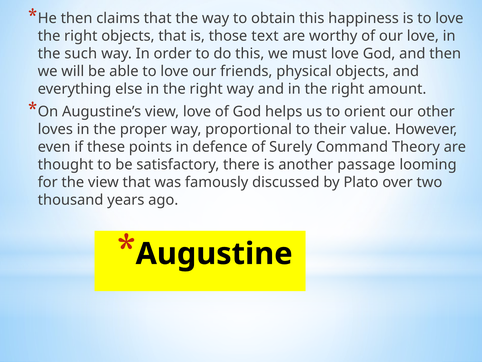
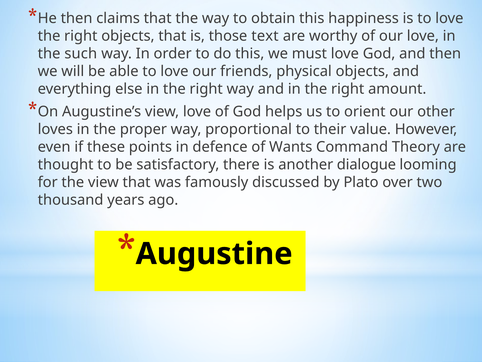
Surely: Surely -> Wants
passage: passage -> dialogue
